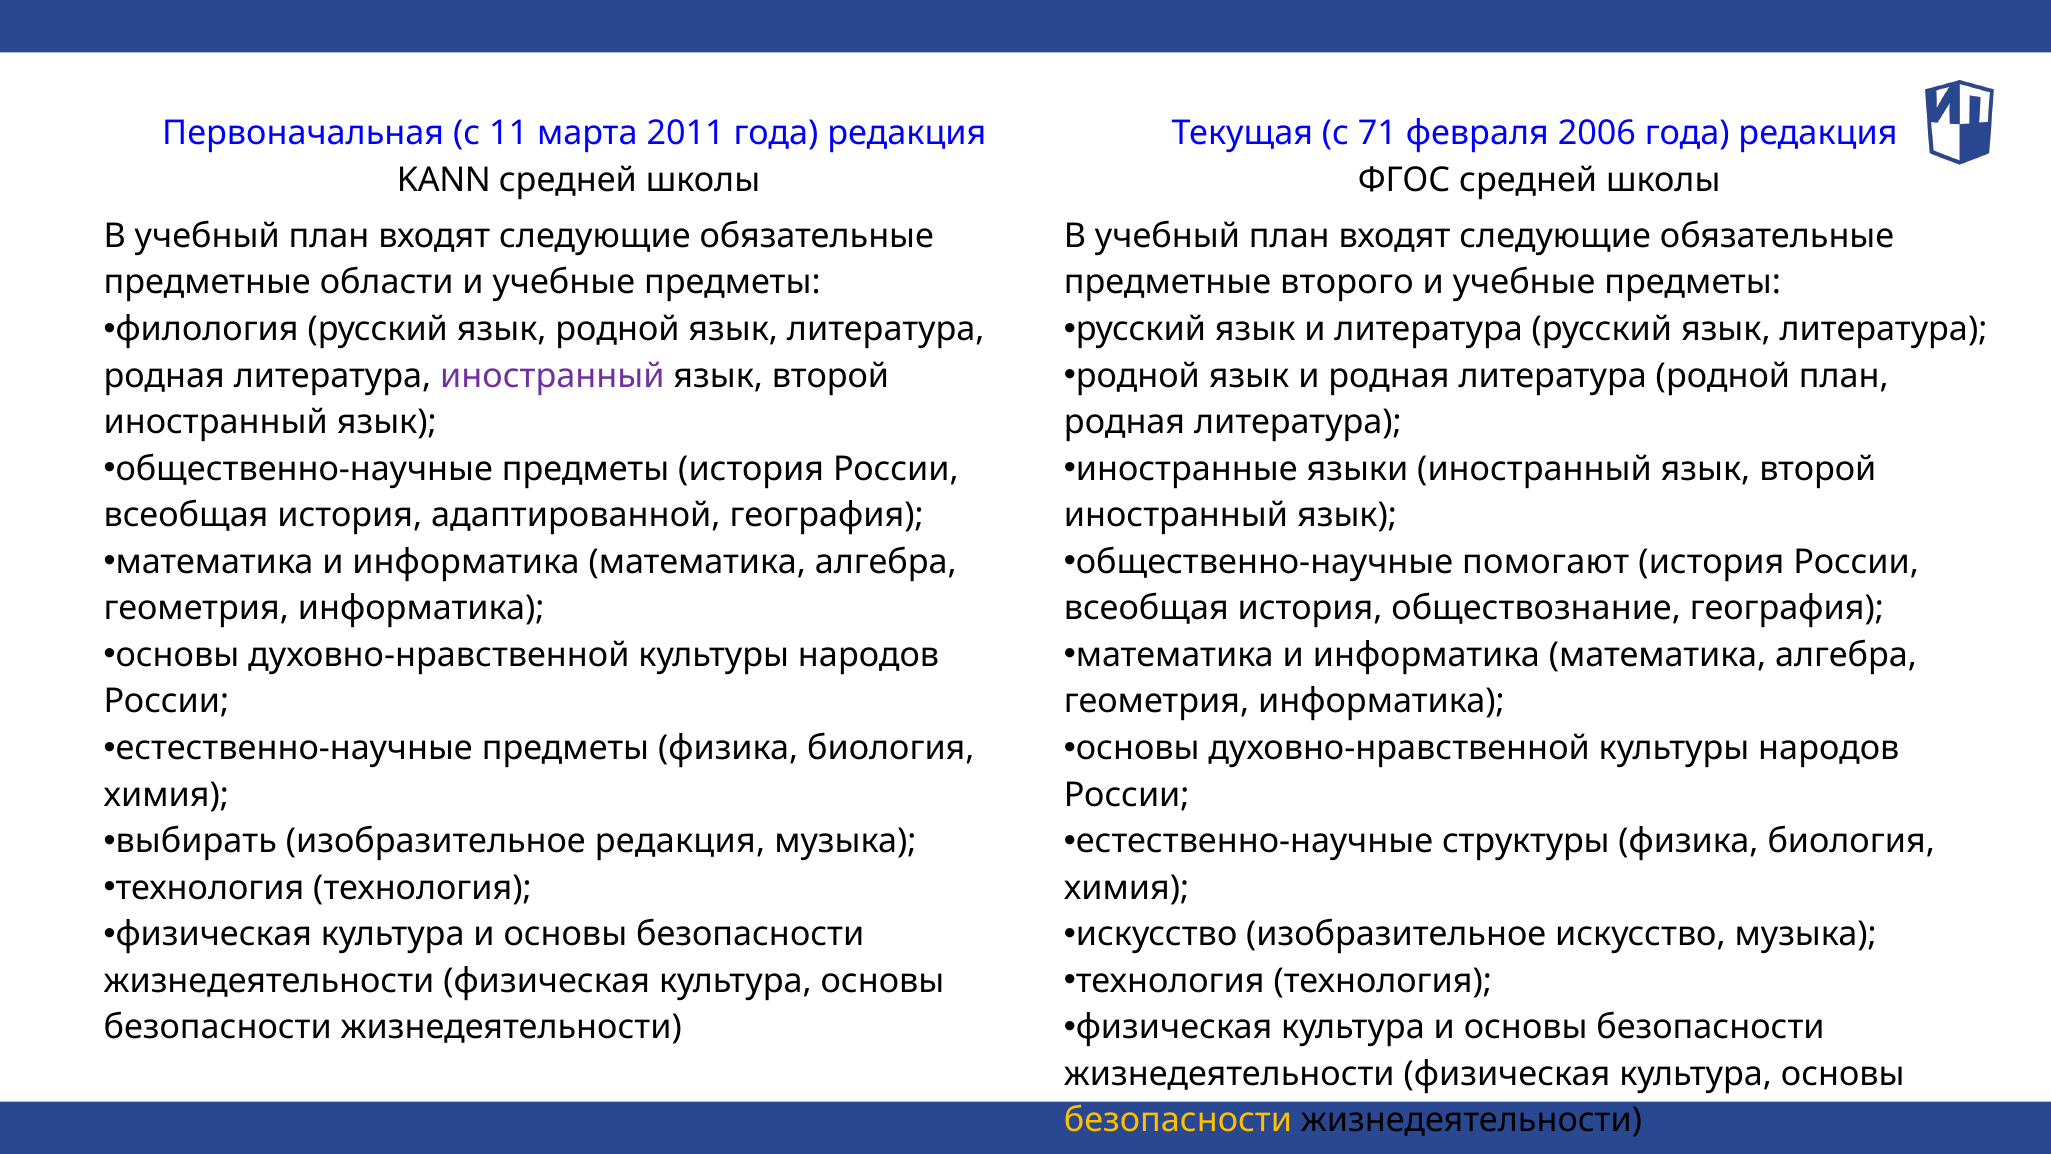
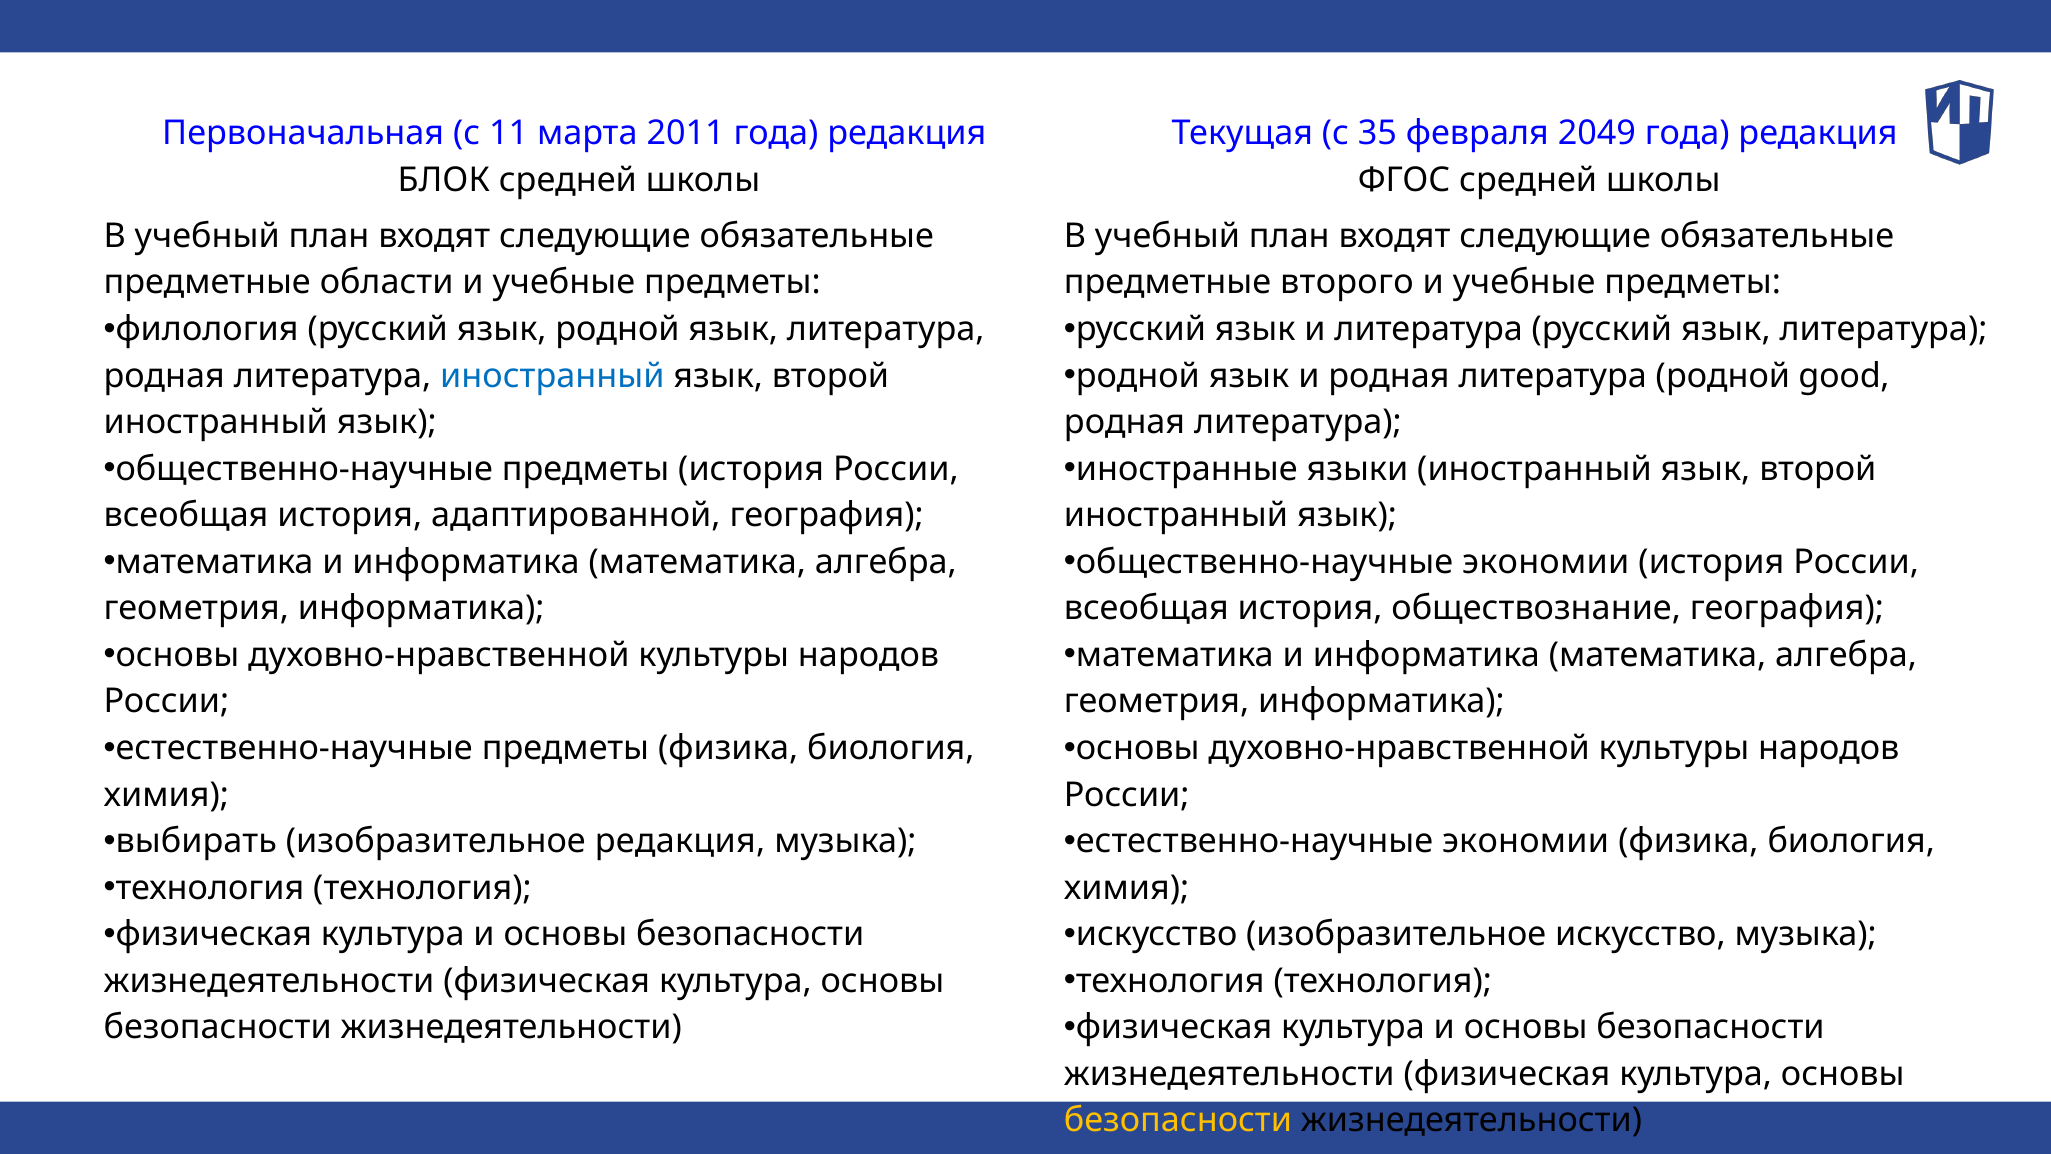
71: 71 -> 35
2006: 2006 -> 2049
KANN: KANN -> БЛОК
родной план: план -> good
иностранный at (552, 376) colour: purple -> blue
общественно-научные помогают: помогают -> экономии
естественно-научные структуры: структуры -> экономии
